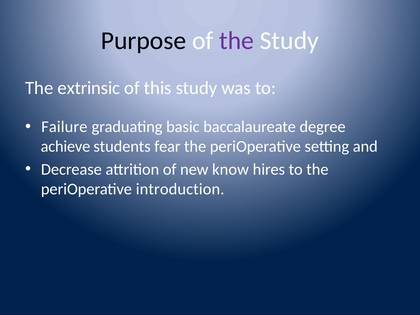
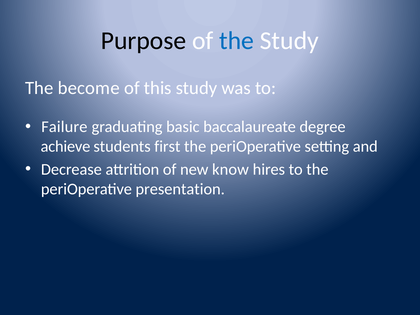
the at (237, 41) colour: purple -> blue
extrinsic: extrinsic -> become
fear: fear -> first
introduction: introduction -> presentation
